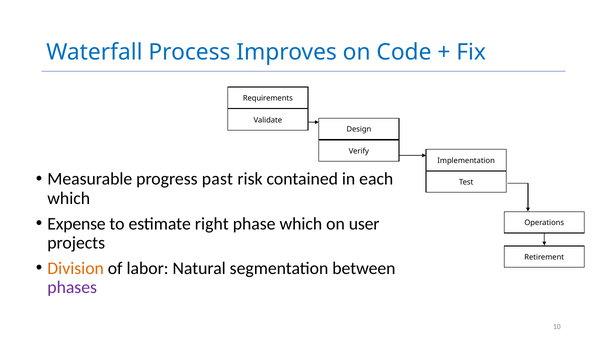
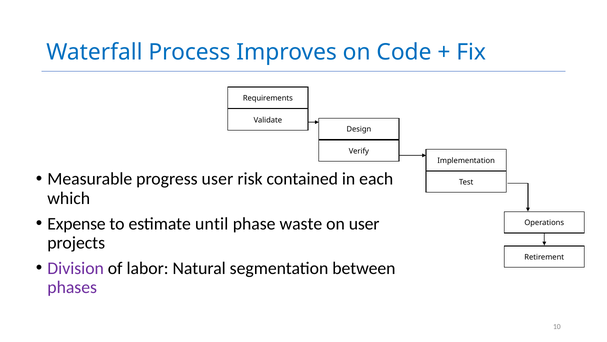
progress past: past -> user
right: right -> until
phase which: which -> waste
Division colour: orange -> purple
